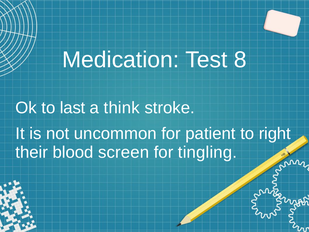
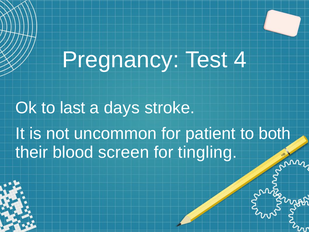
Medication: Medication -> Pregnancy
8: 8 -> 4
think: think -> days
right: right -> both
